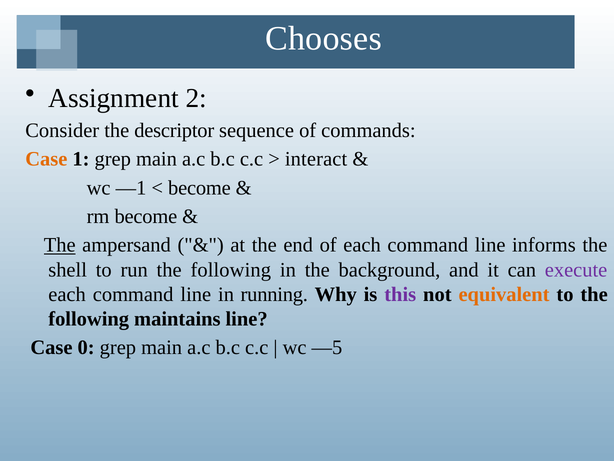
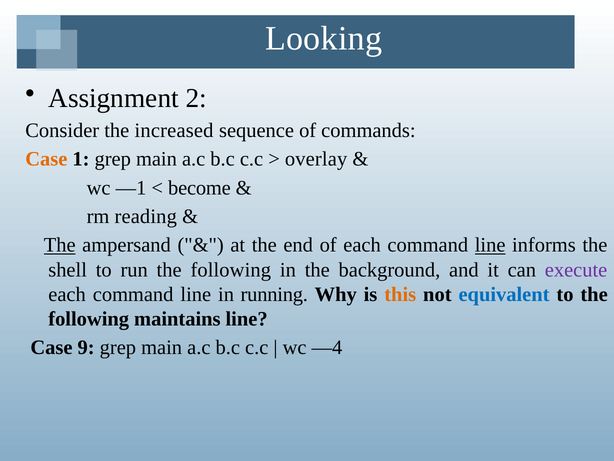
Chooses: Chooses -> Looking
descriptor: descriptor -> increased
interact: interact -> overlay
rm become: become -> reading
line at (490, 245) underline: none -> present
this colour: purple -> orange
equivalent colour: orange -> blue
0: 0 -> 9
—5: —5 -> —4
